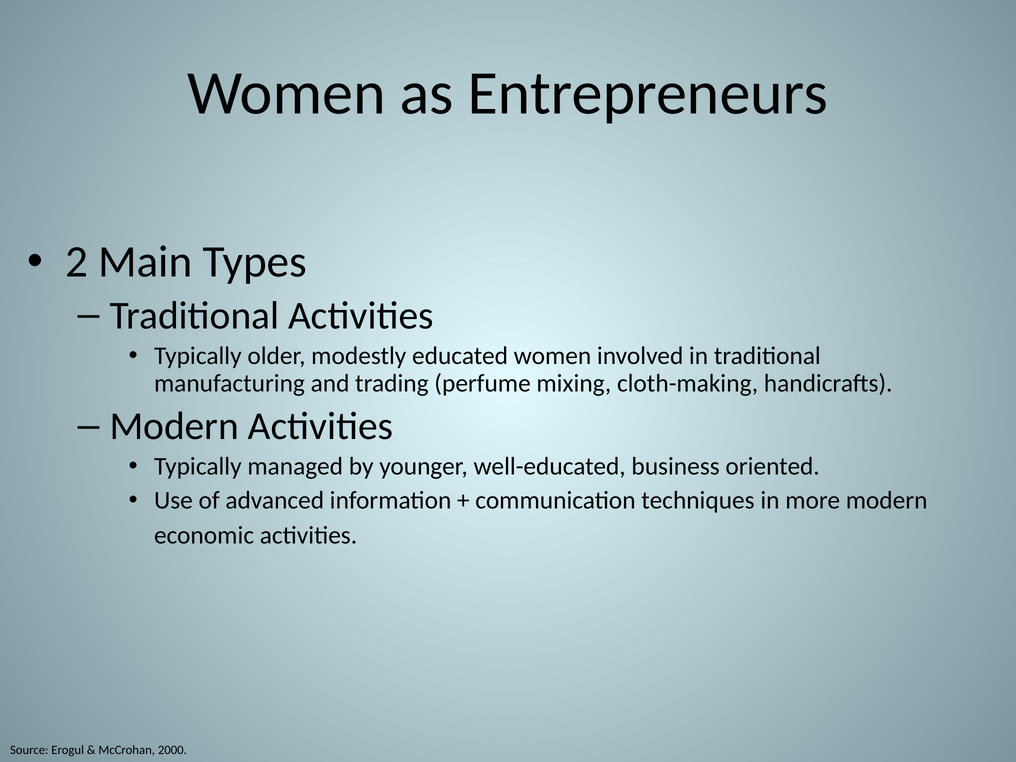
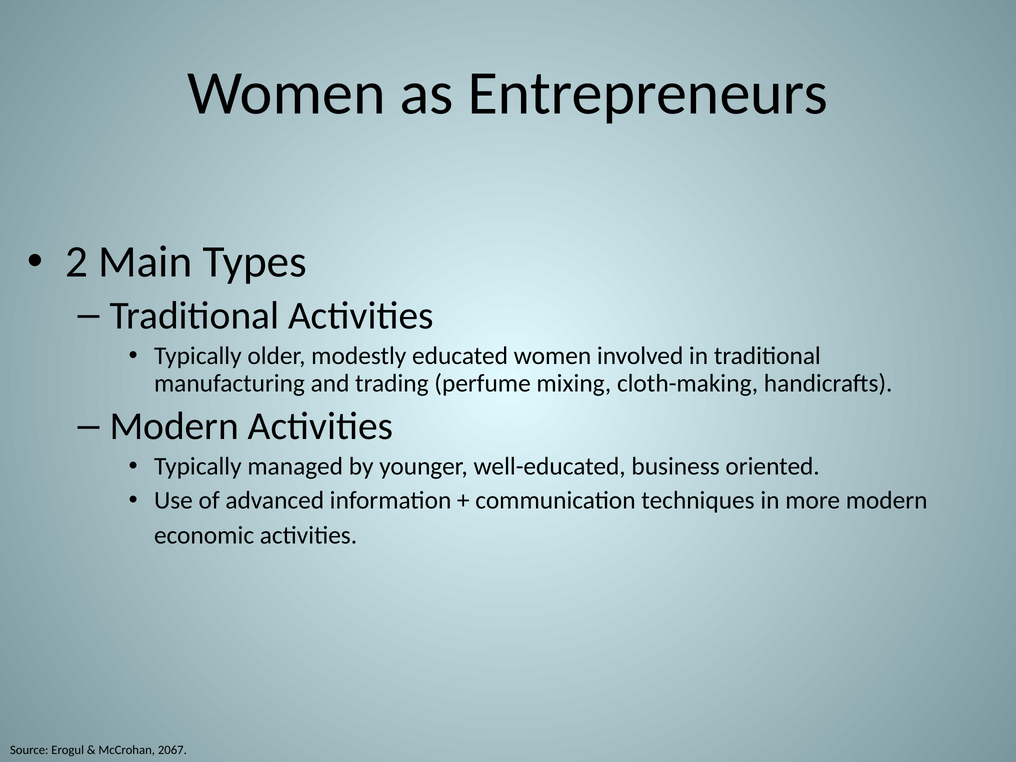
2000: 2000 -> 2067
